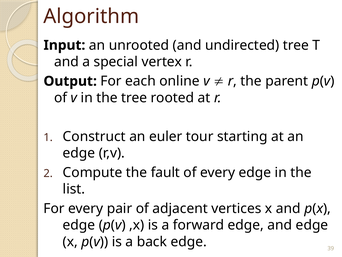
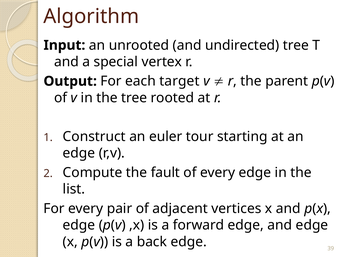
online: online -> target
